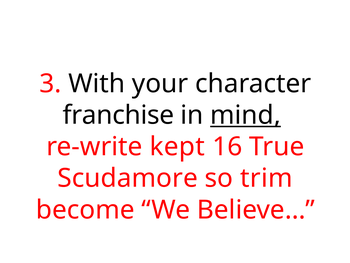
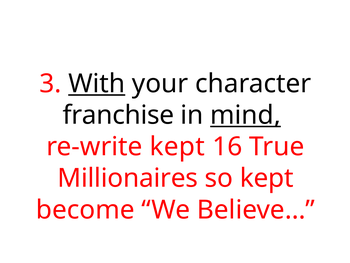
With underline: none -> present
Scudamore: Scudamore -> Millionaires
so trim: trim -> kept
